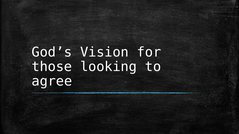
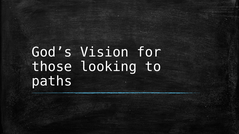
agree: agree -> paths
